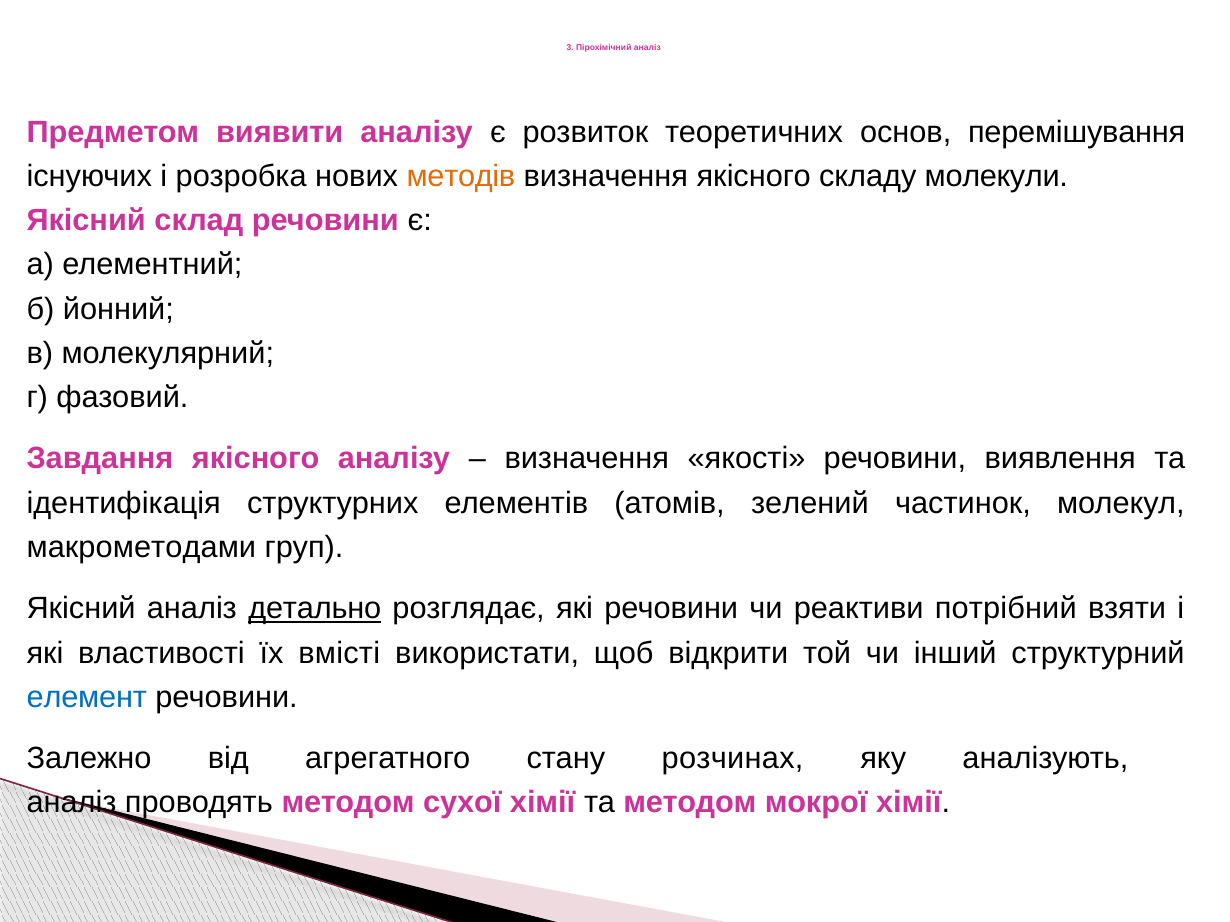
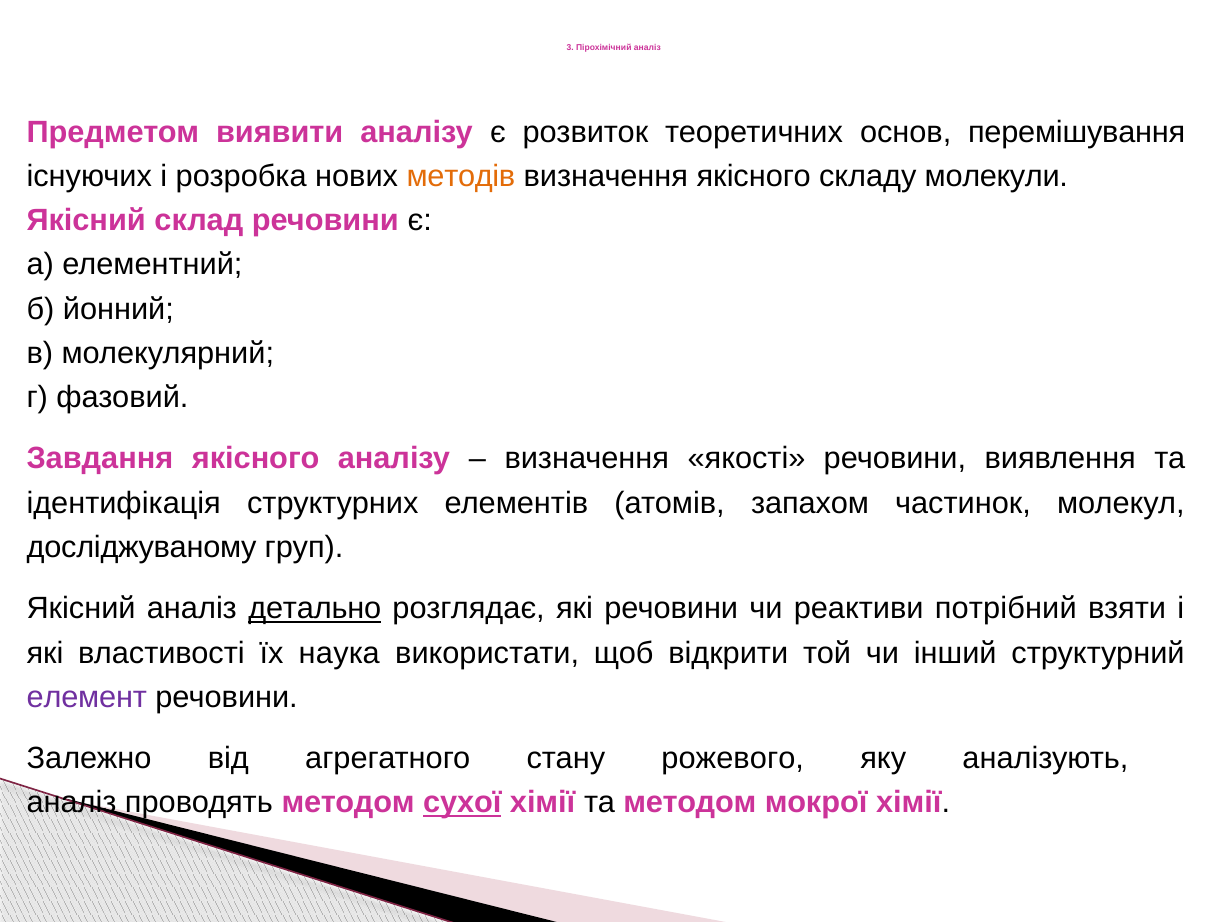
зелений: зелений -> запахом
макрометодами: макрометодами -> досліджуваному
вмісті: вмісті -> наука
елемент colour: blue -> purple
розчинах: розчинах -> рожевого
сухої underline: none -> present
